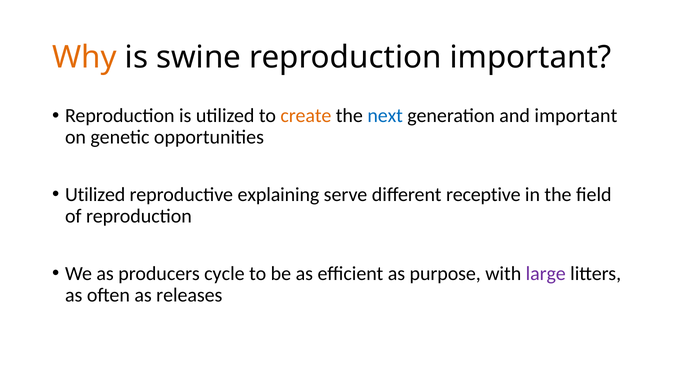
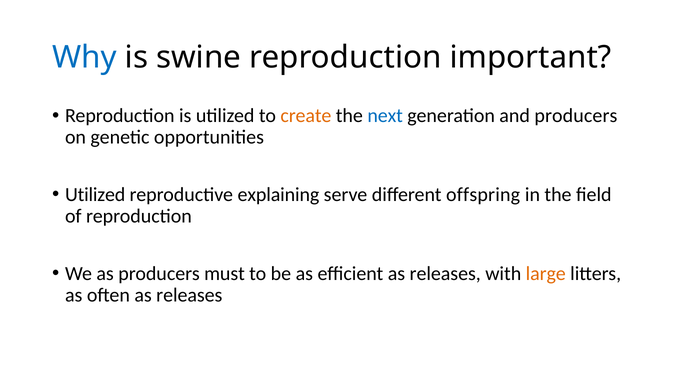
Why colour: orange -> blue
and important: important -> producers
receptive: receptive -> offspring
cycle: cycle -> must
efficient as purpose: purpose -> releases
large colour: purple -> orange
